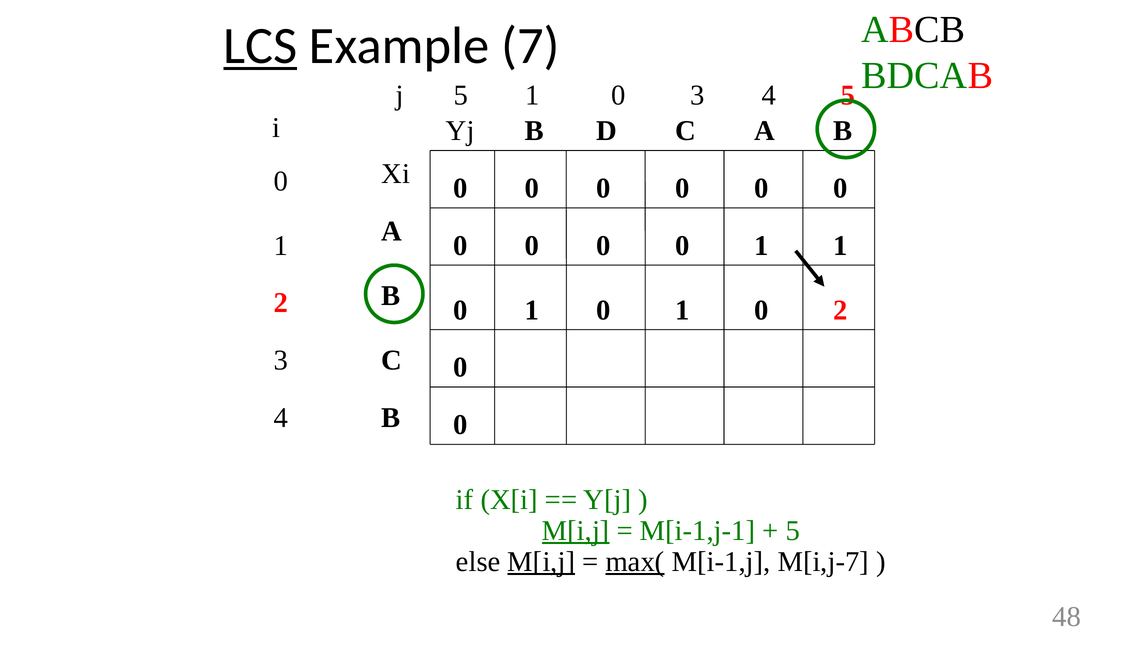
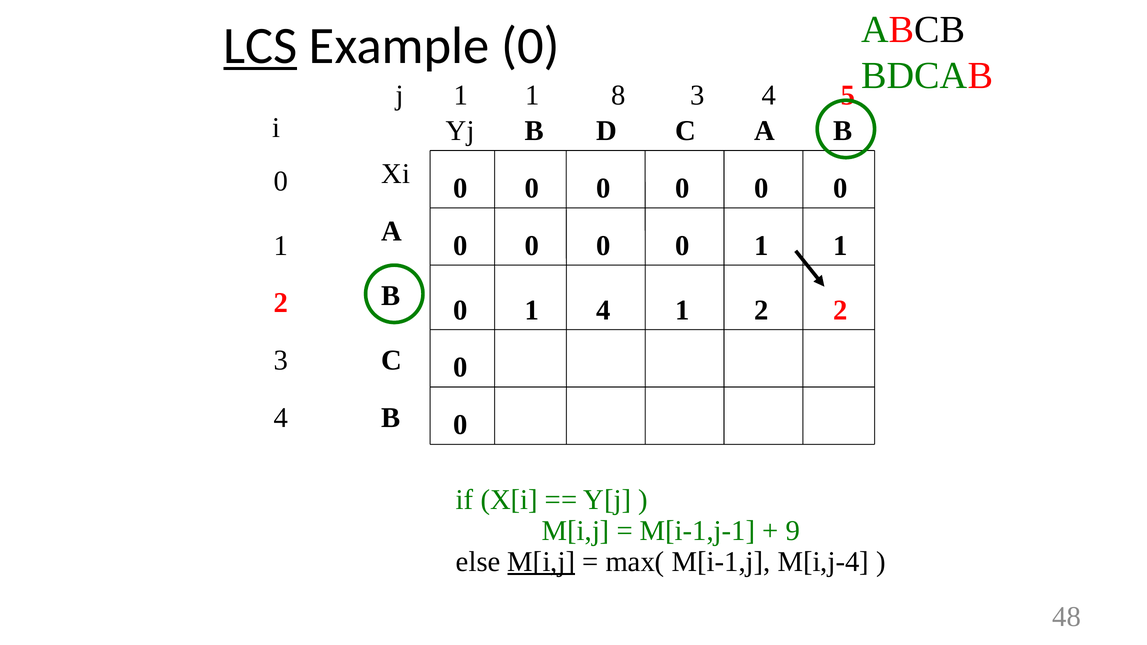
Example 7: 7 -> 0
j 5: 5 -> 1
0 at (618, 95): 0 -> 8
0 at (604, 310): 0 -> 4
0 at (761, 310): 0 -> 2
M[i,j at (576, 531) underline: present -> none
5 at (793, 531): 5 -> 9
max( underline: present -> none
M[i,j-7: M[i,j-7 -> M[i,j-4
